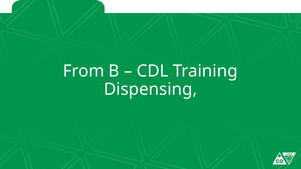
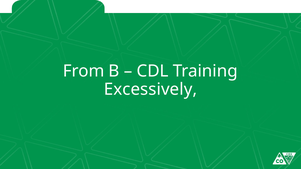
Dispensing: Dispensing -> Excessively
